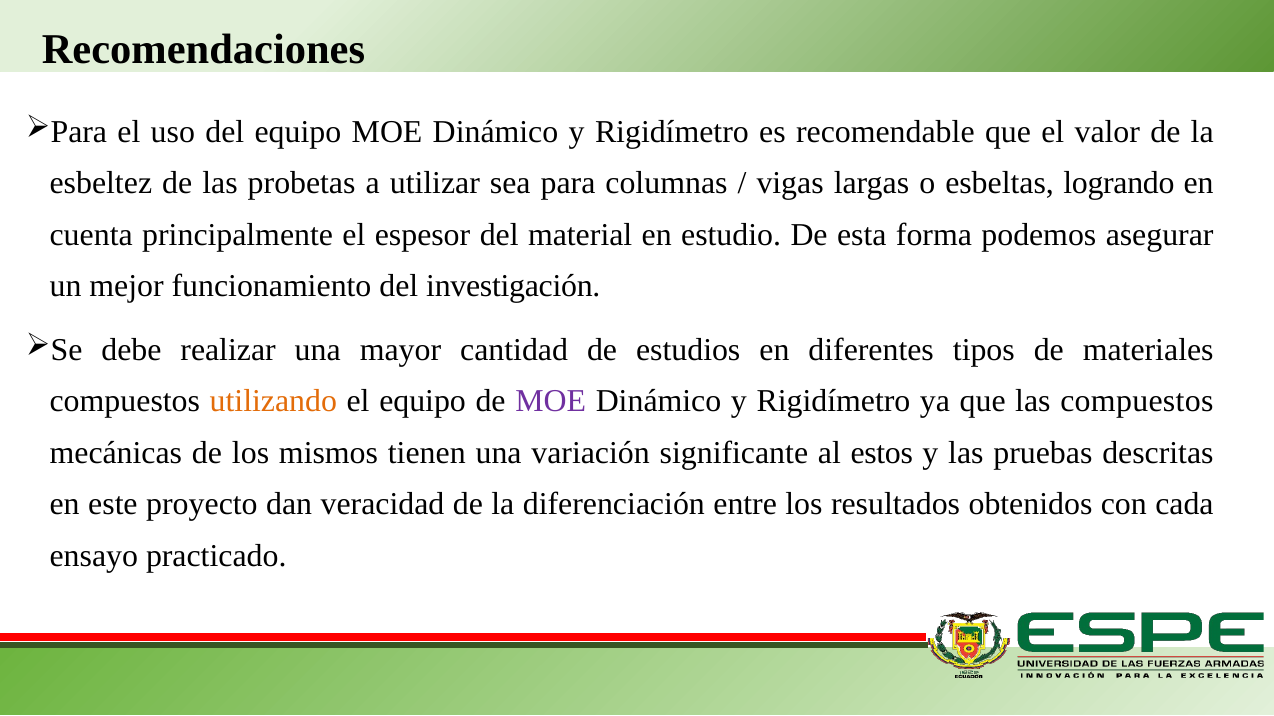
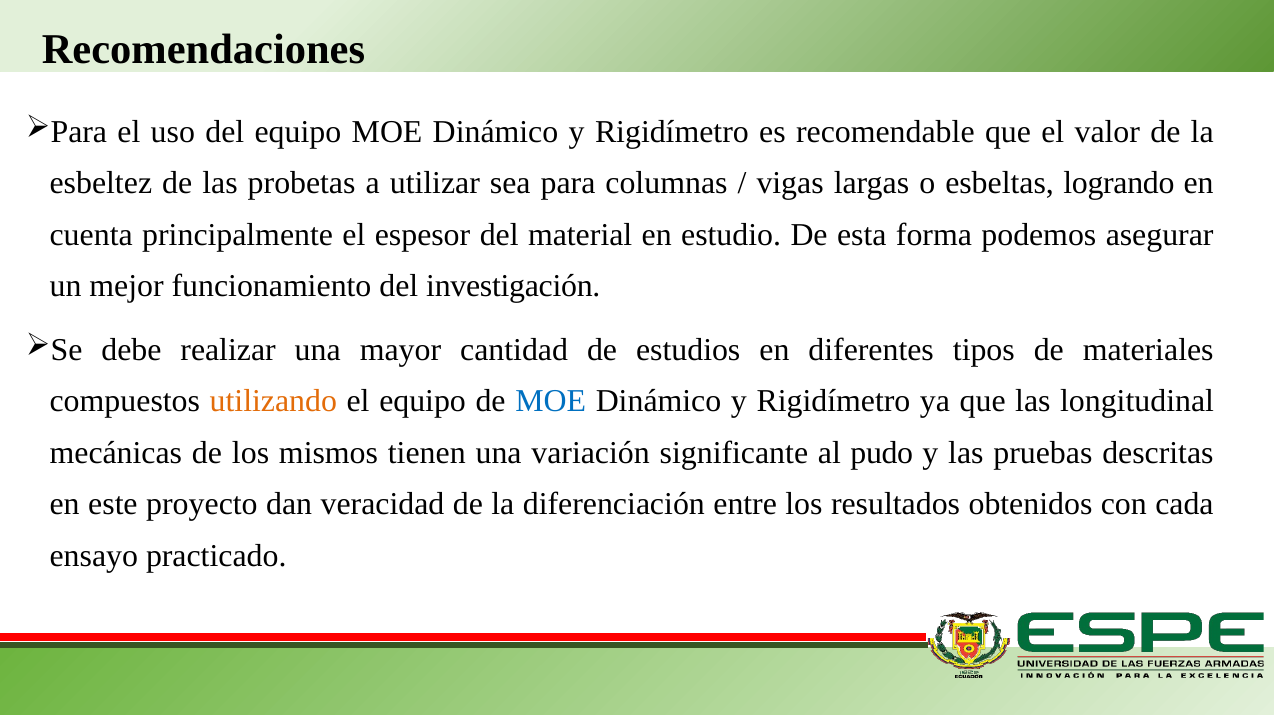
MOE at (551, 402) colour: purple -> blue
las compuestos: compuestos -> longitudinal
estos: estos -> pudo
